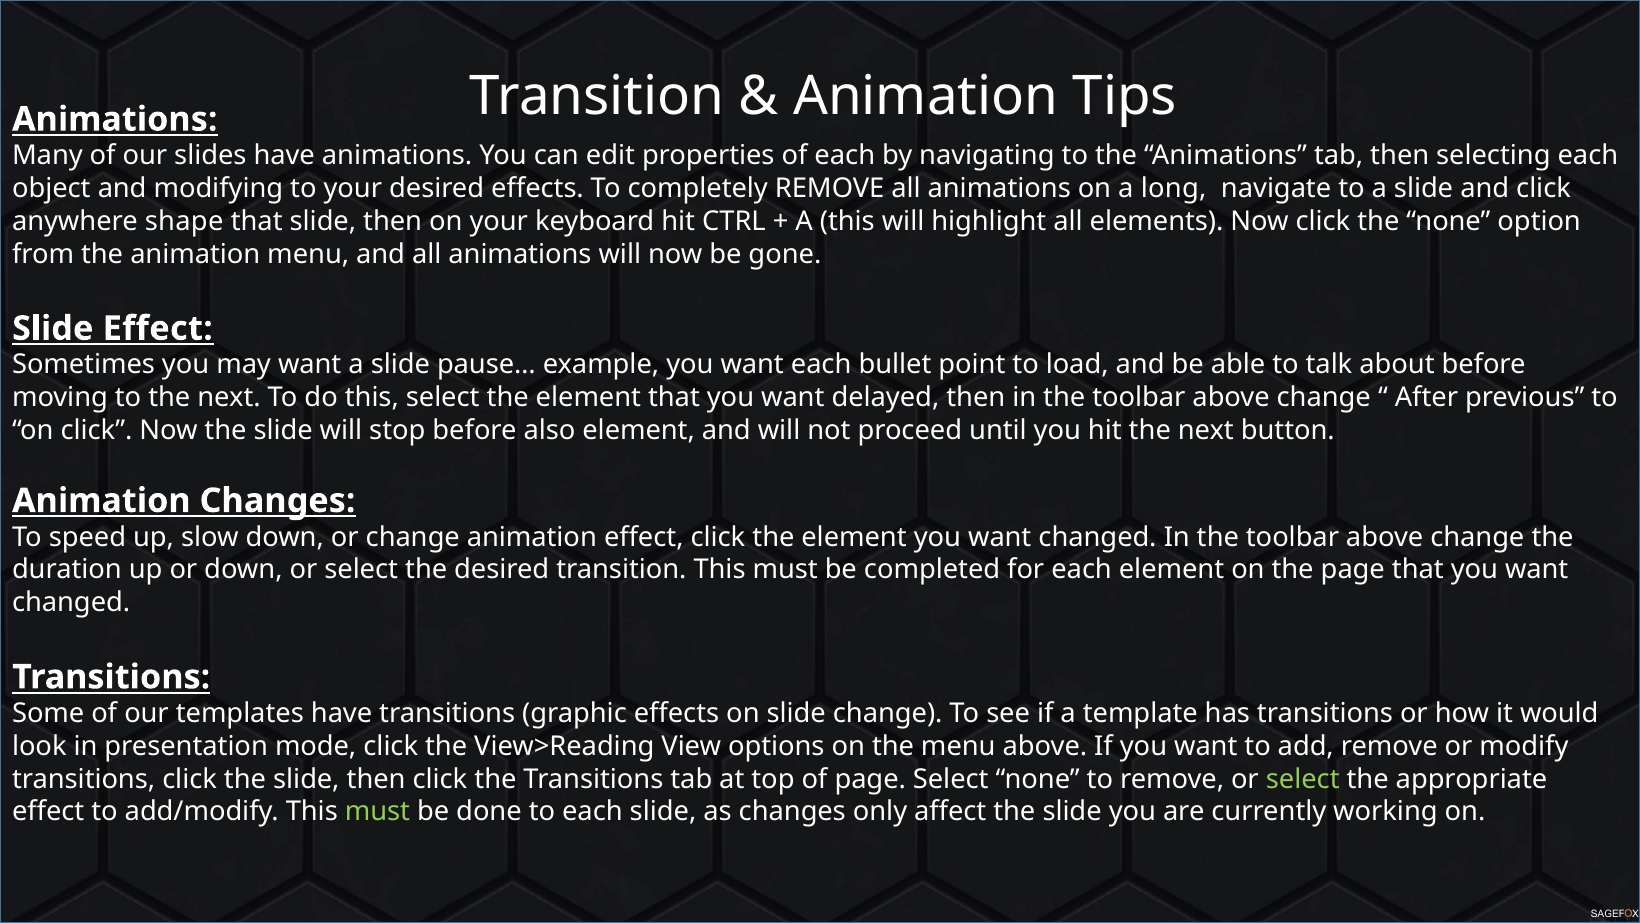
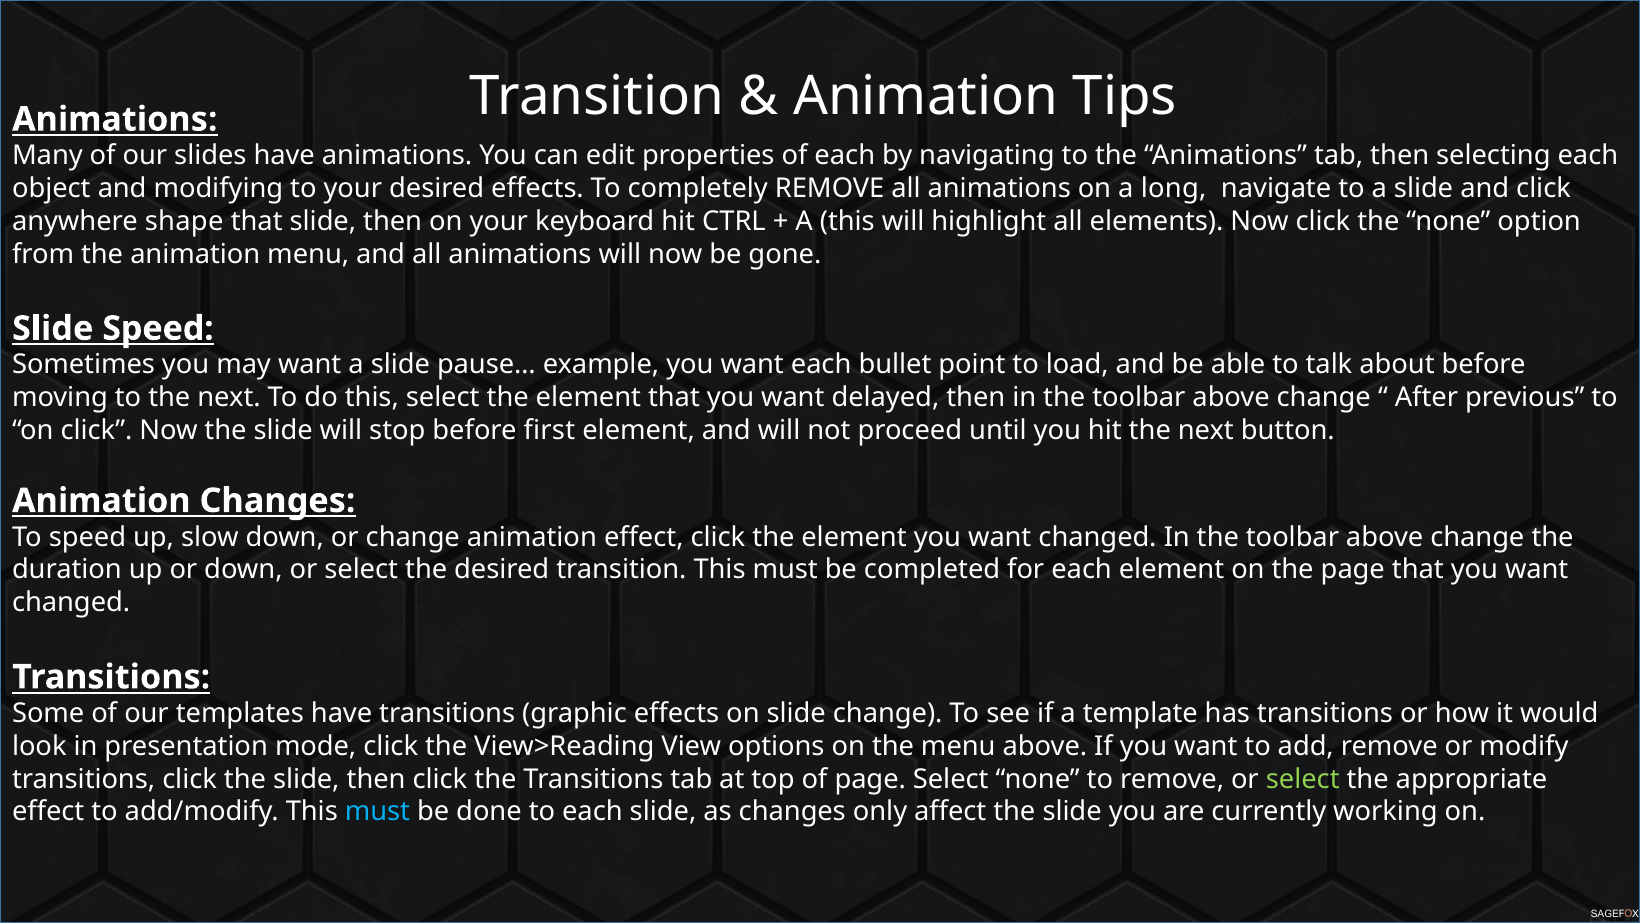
Slide Effect: Effect -> Speed
also: also -> first
must at (377, 811) colour: light green -> light blue
